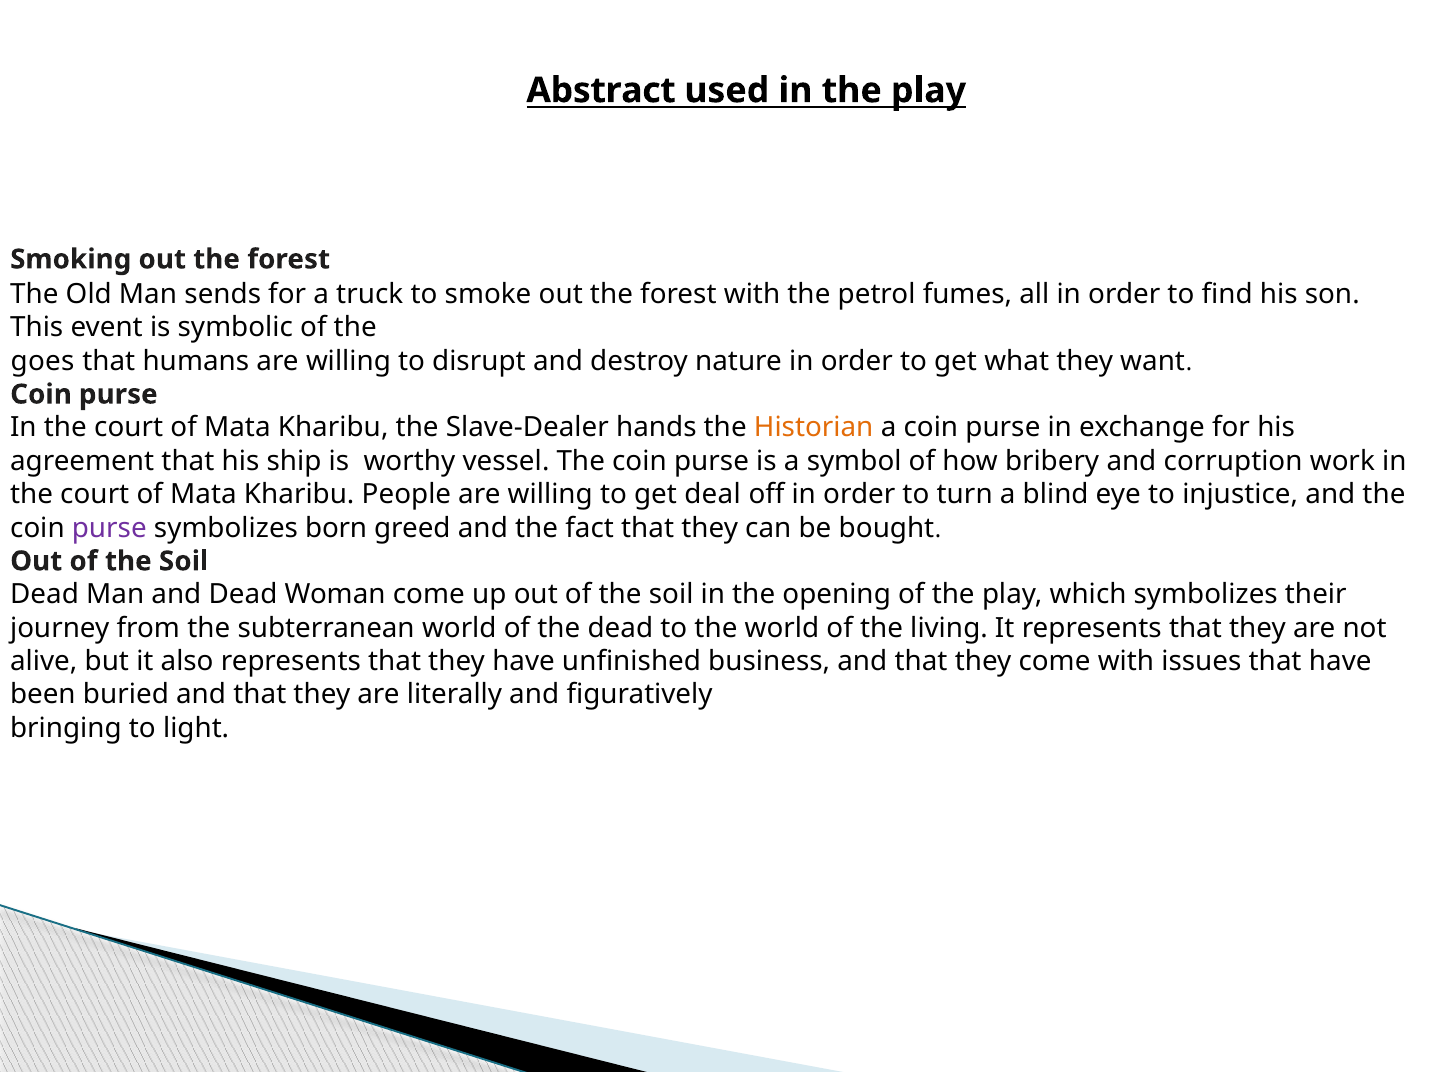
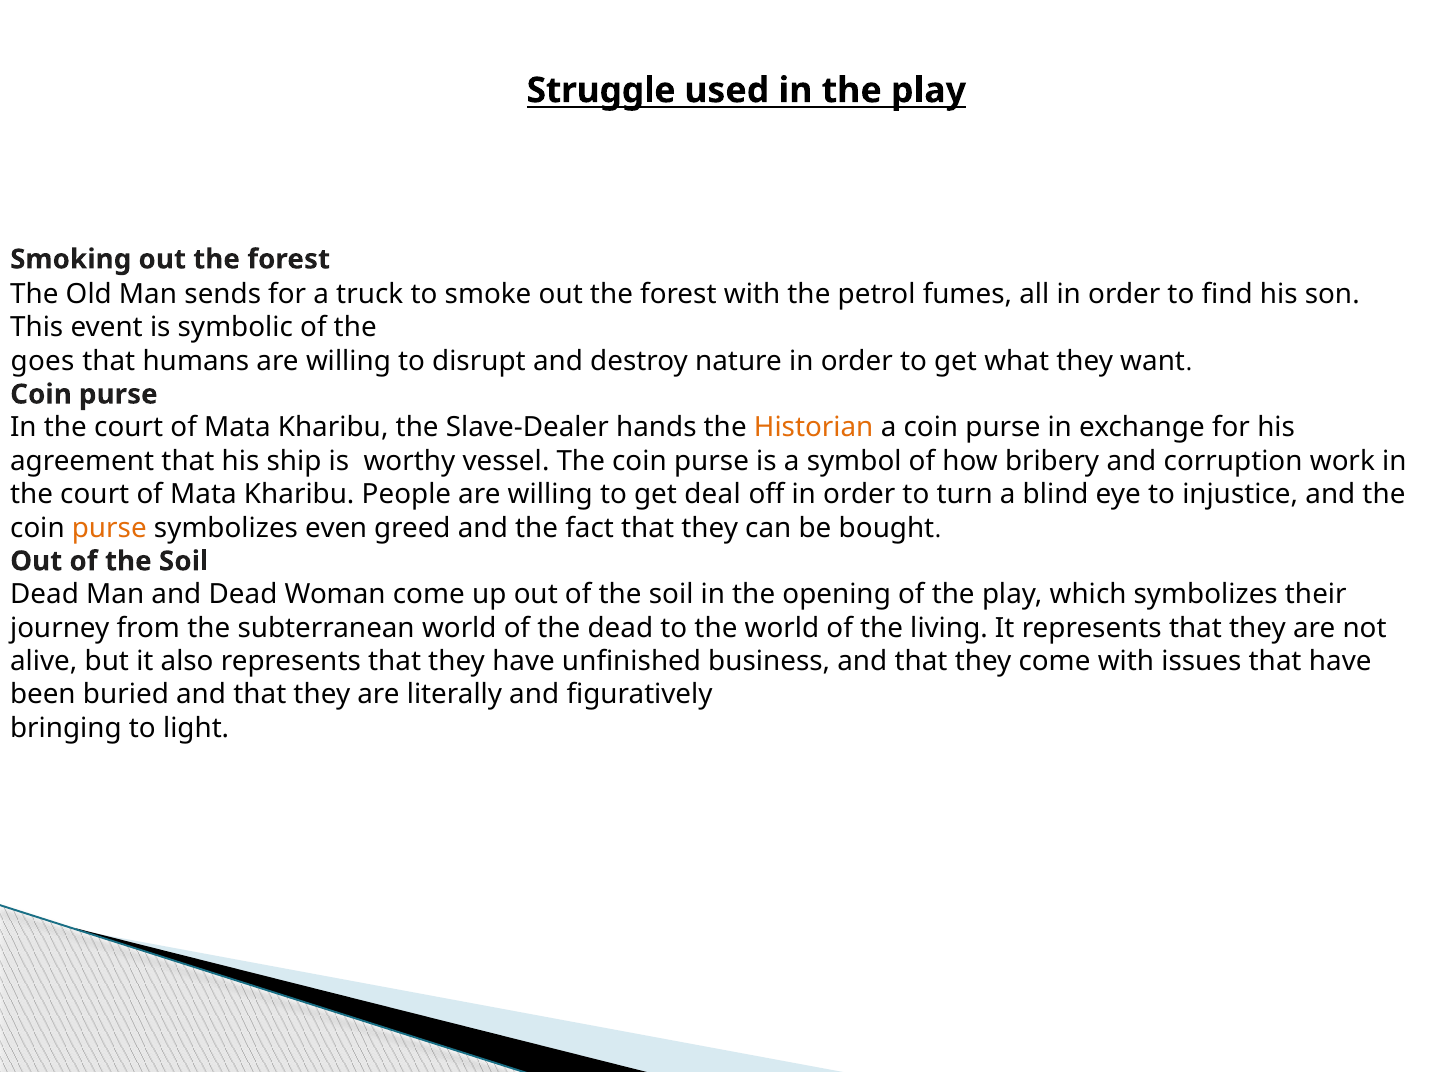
Abstract: Abstract -> Struggle
purse at (109, 528) colour: purple -> orange
born: born -> even
